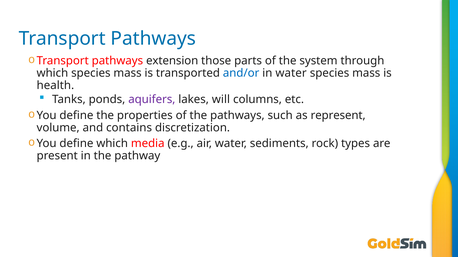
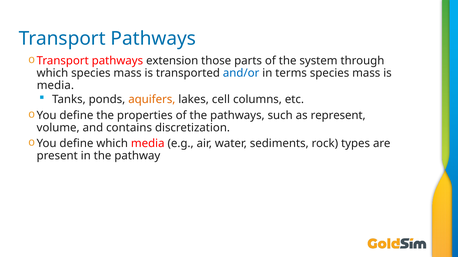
in water: water -> terms
health at (55, 85): health -> media
aquifers colour: purple -> orange
will: will -> cell
